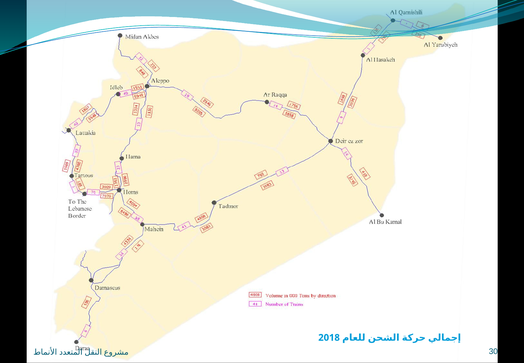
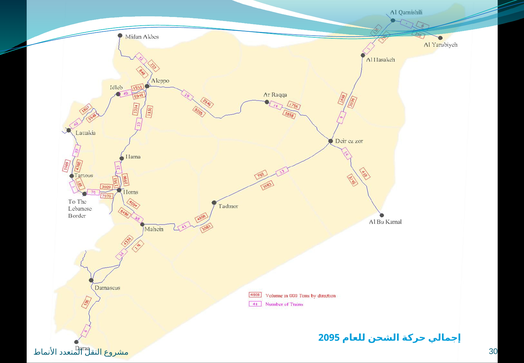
2018: 2018 -> 2095
